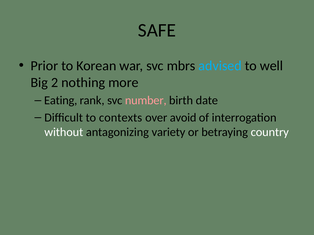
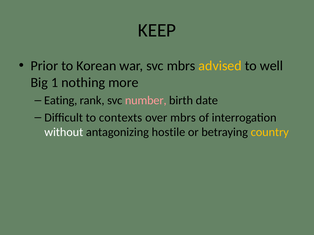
SAFE: SAFE -> KEEP
advised colour: light blue -> yellow
2: 2 -> 1
over avoid: avoid -> mbrs
variety: variety -> hostile
country colour: white -> yellow
